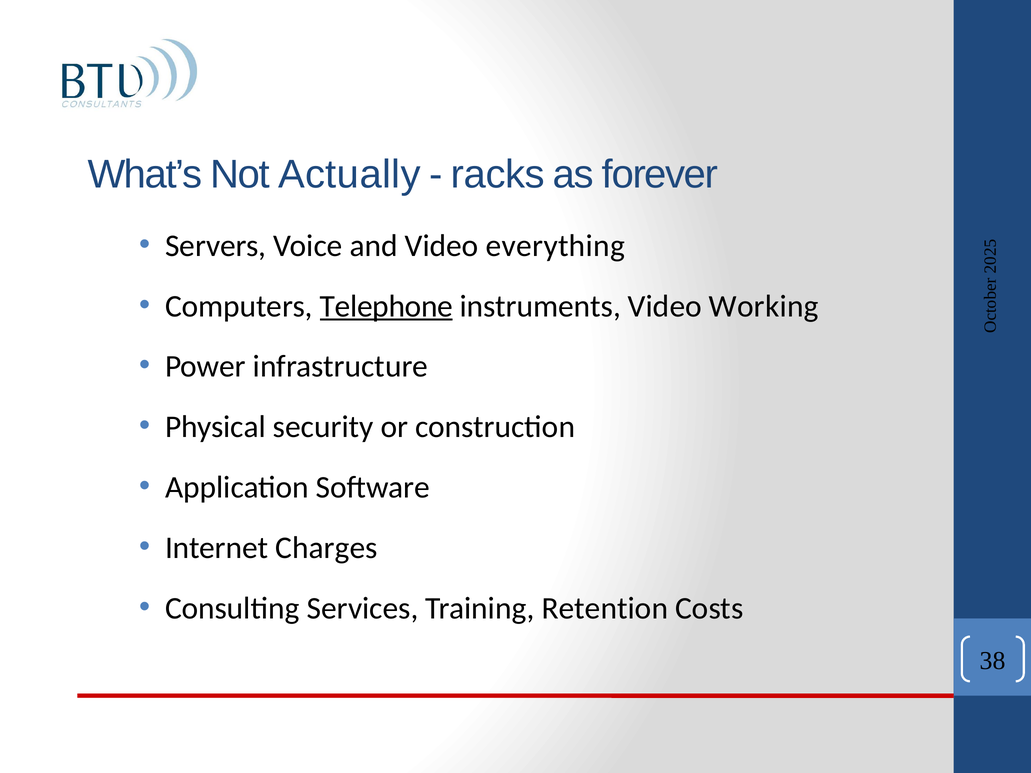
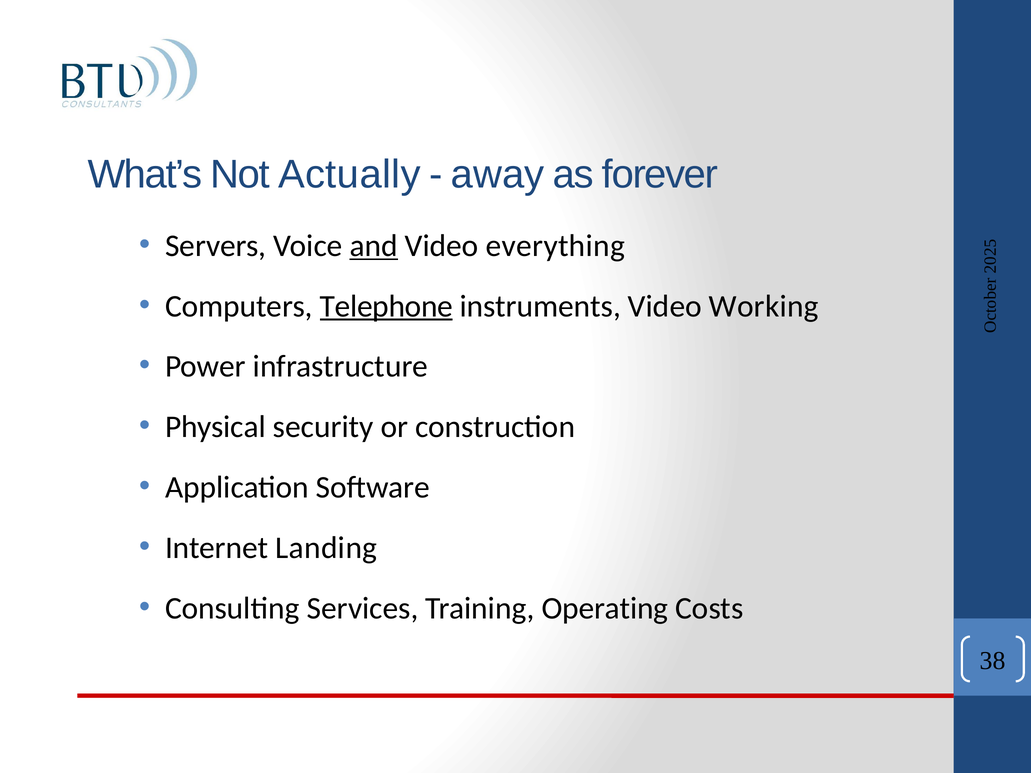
racks: racks -> away
and underline: none -> present
Charges: Charges -> Landing
Retention: Retention -> Operating
